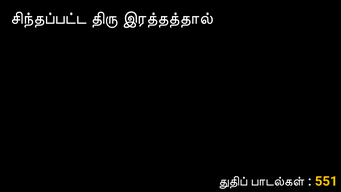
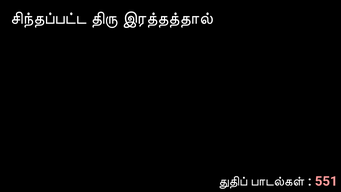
551 colour: yellow -> pink
